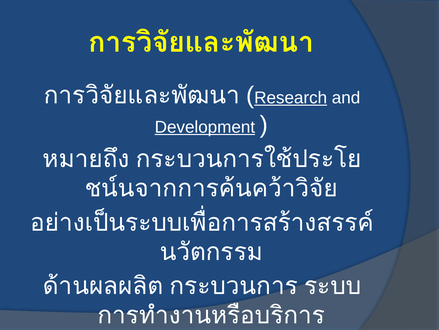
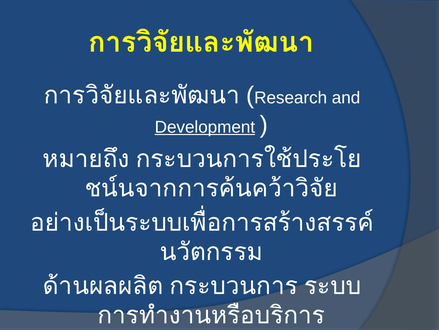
Research underline: present -> none
